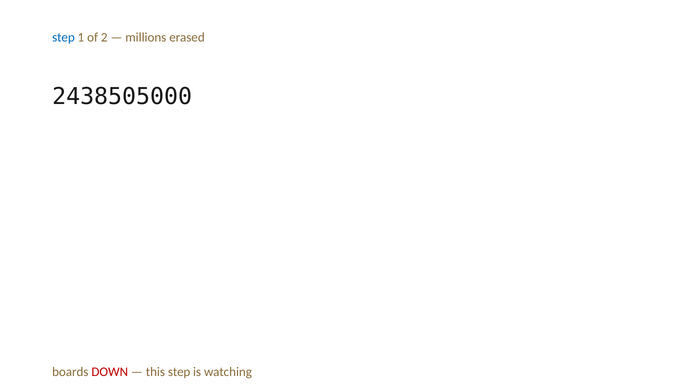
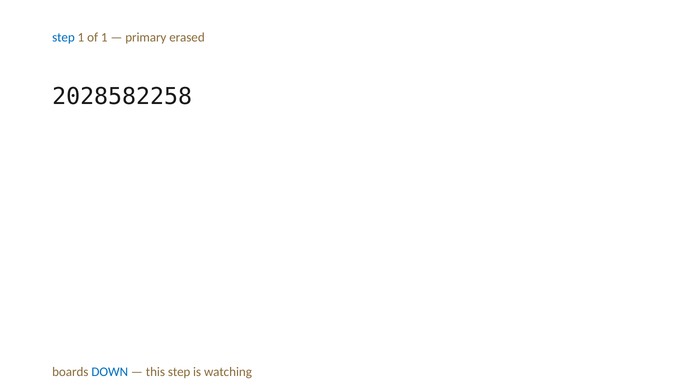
of 2: 2 -> 1
millions: millions -> primary
2438505000: 2438505000 -> 2028582258
DOWN colour: red -> blue
